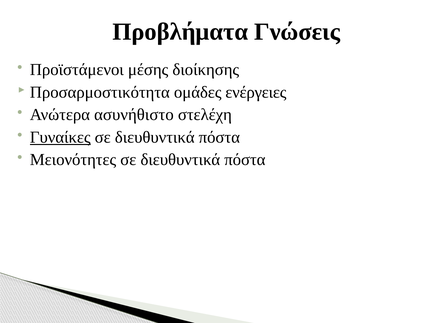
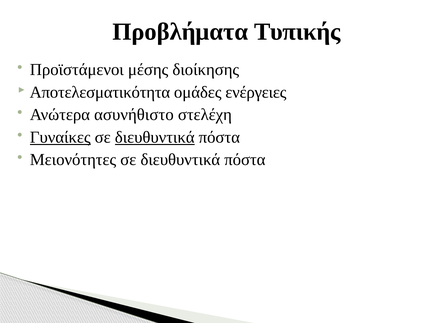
Γνώσεις: Γνώσεις -> Τυπικής
Προσαρμοστικότητα: Προσαρμοστικότητα -> Αποτελεσματικότητα
διευθυντικά at (155, 137) underline: none -> present
